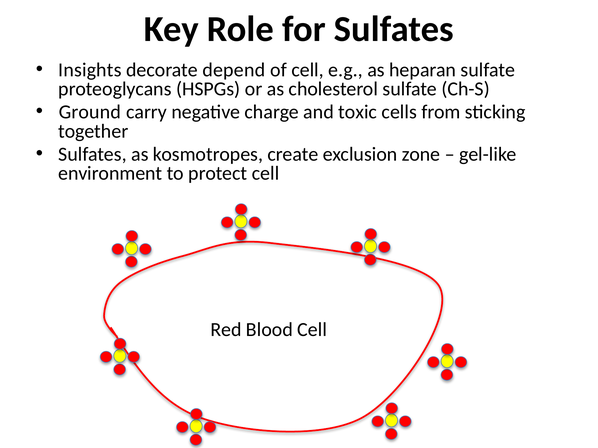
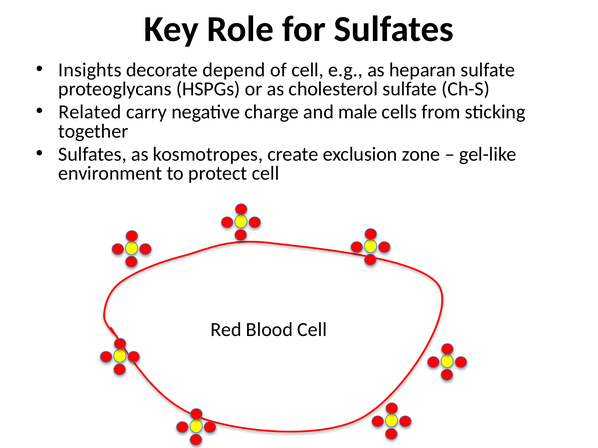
Ground: Ground -> Related
toxic: toxic -> male
